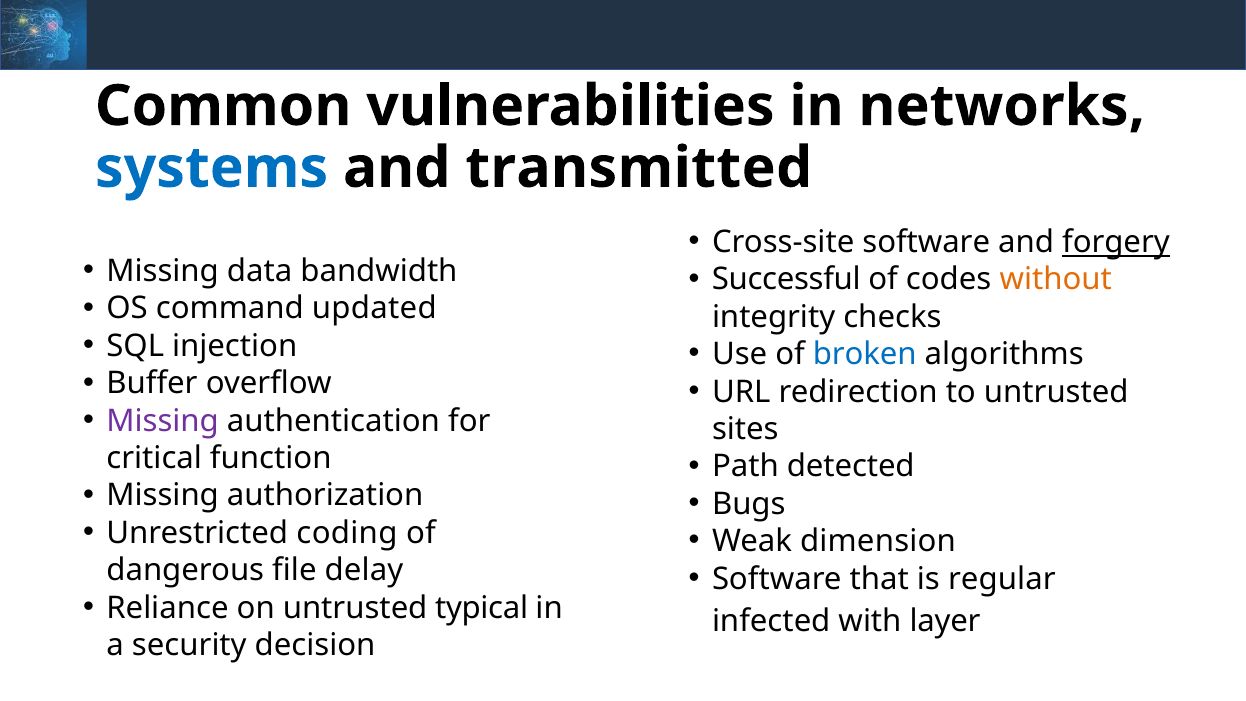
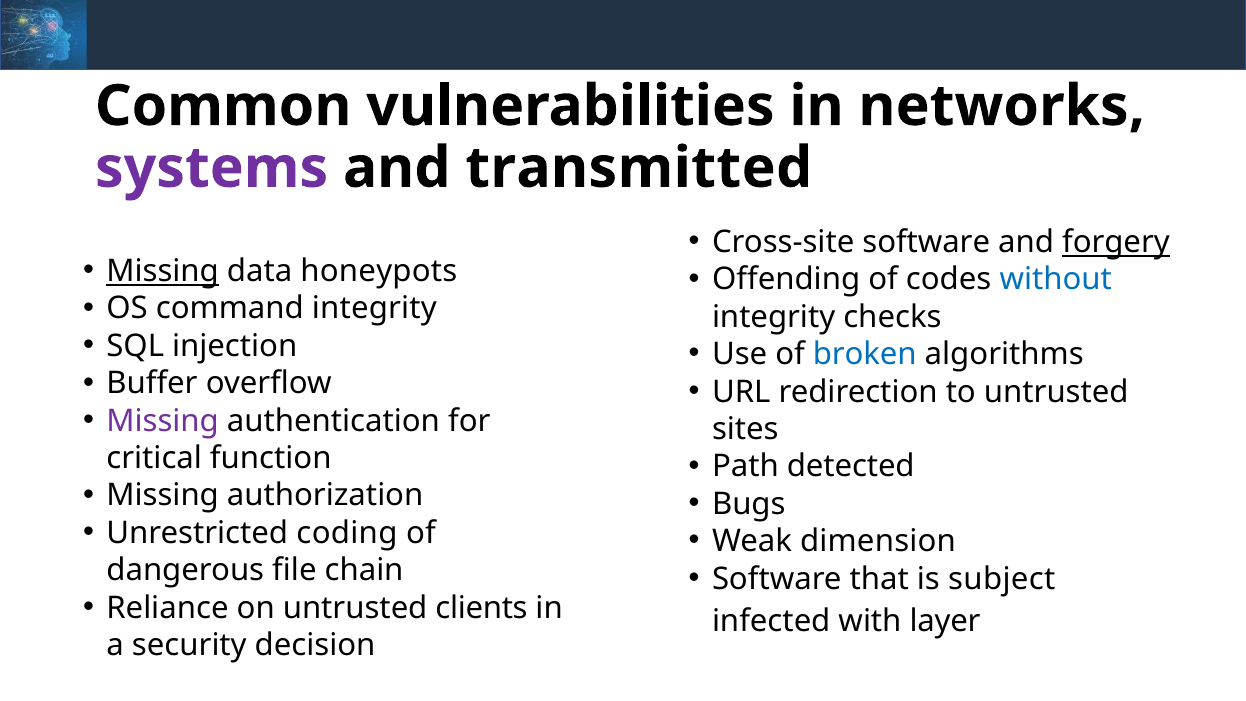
systems colour: blue -> purple
Missing at (163, 271) underline: none -> present
bandwidth: bandwidth -> honeypots
Successful: Successful -> Offending
without colour: orange -> blue
command updated: updated -> integrity
delay: delay -> chain
regular: regular -> subject
typical: typical -> clients
